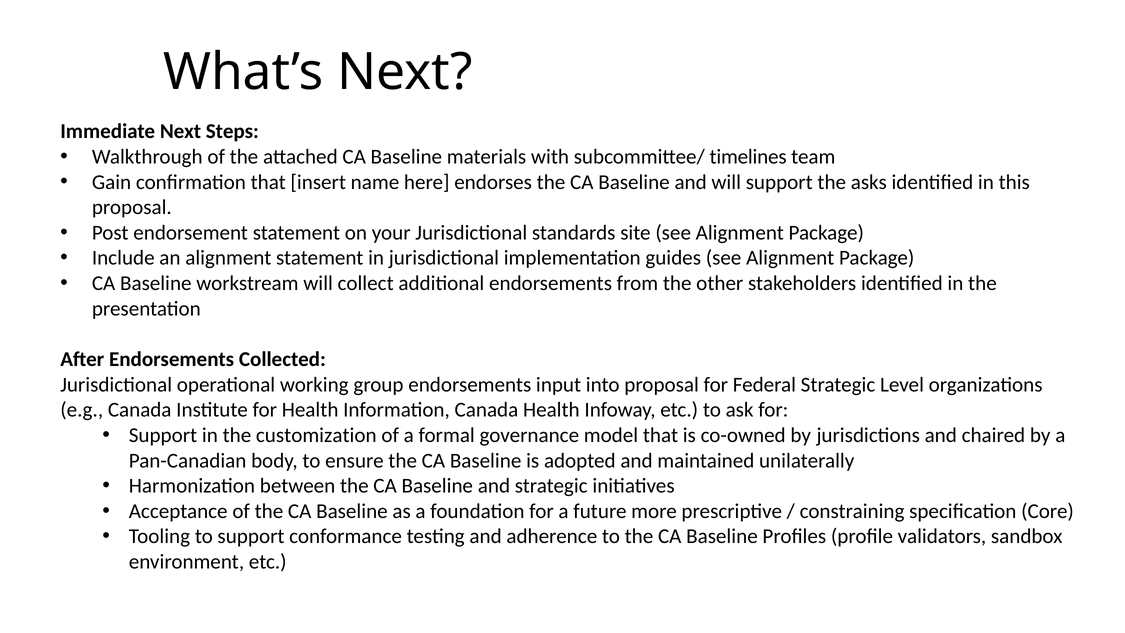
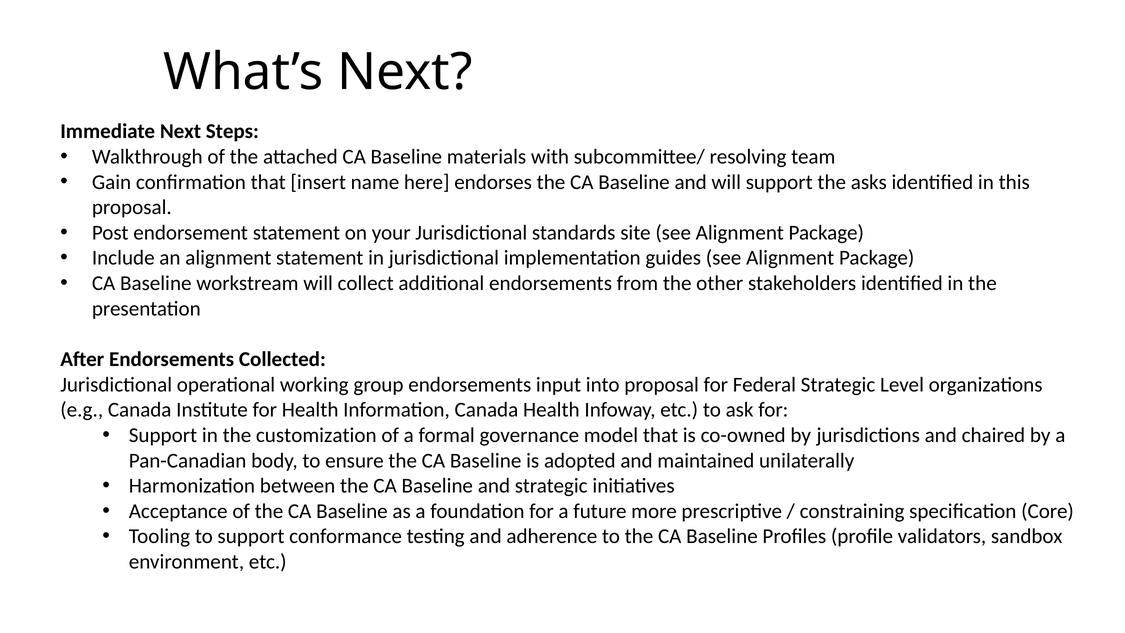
timelines: timelines -> resolving
